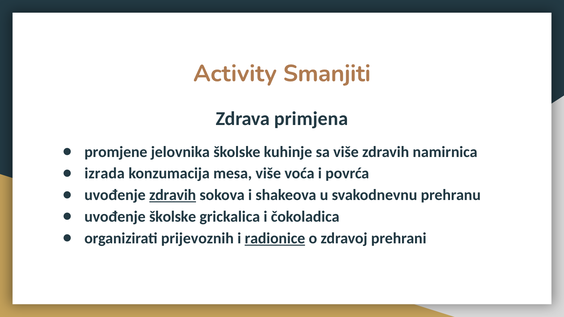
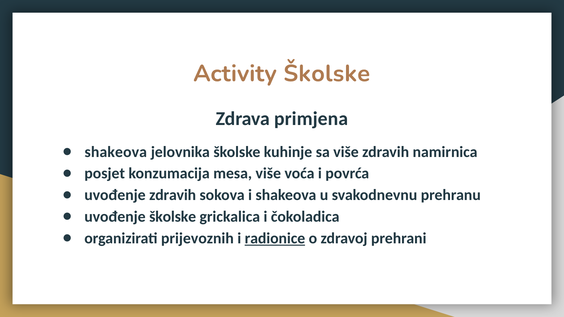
Activity Smanjiti: Smanjiti -> Školske
promjene at (116, 152): promjene -> shakeova
izrada: izrada -> posjet
zdravih at (173, 195) underline: present -> none
